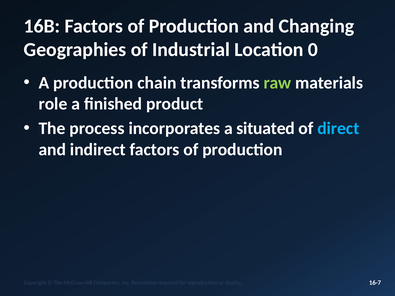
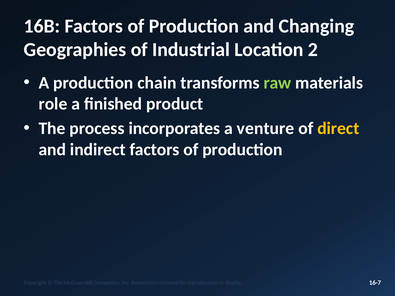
0: 0 -> 2
situated: situated -> venture
direct colour: light blue -> yellow
